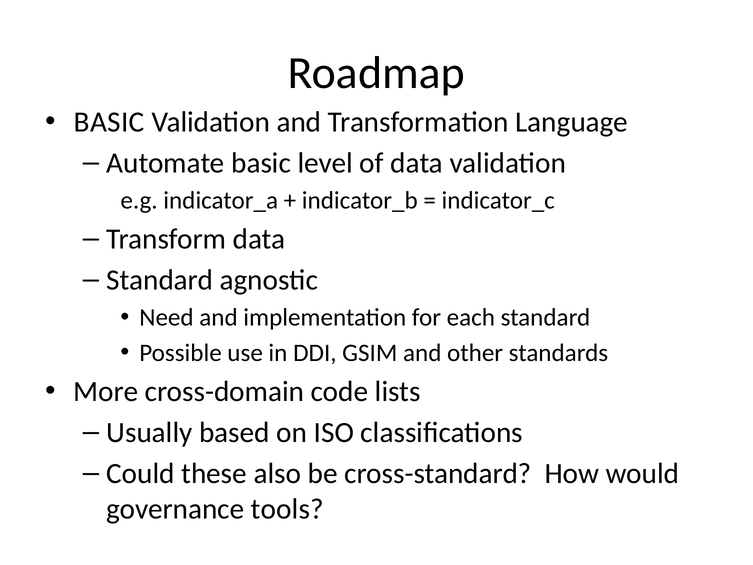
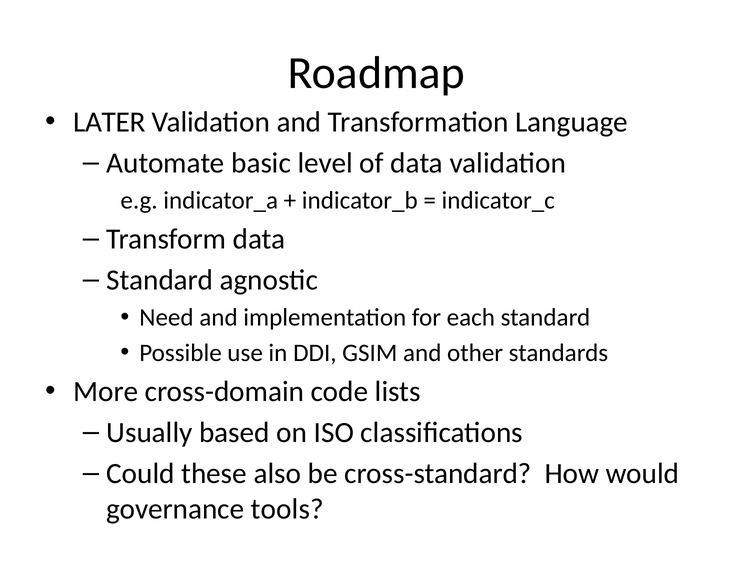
BASIC at (109, 122): BASIC -> LATER
